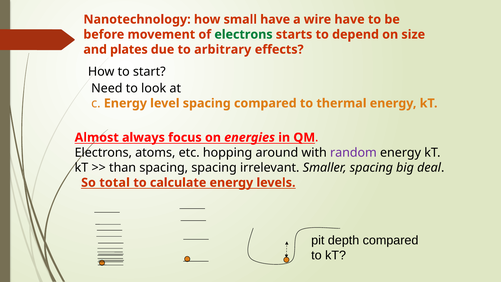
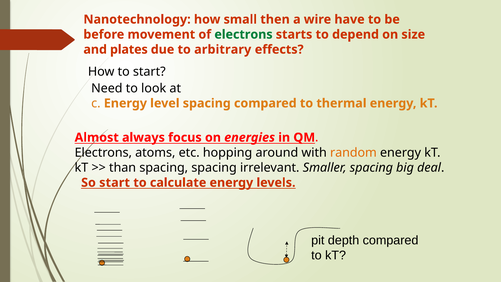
small have: have -> then
random colour: purple -> orange
So total: total -> start
